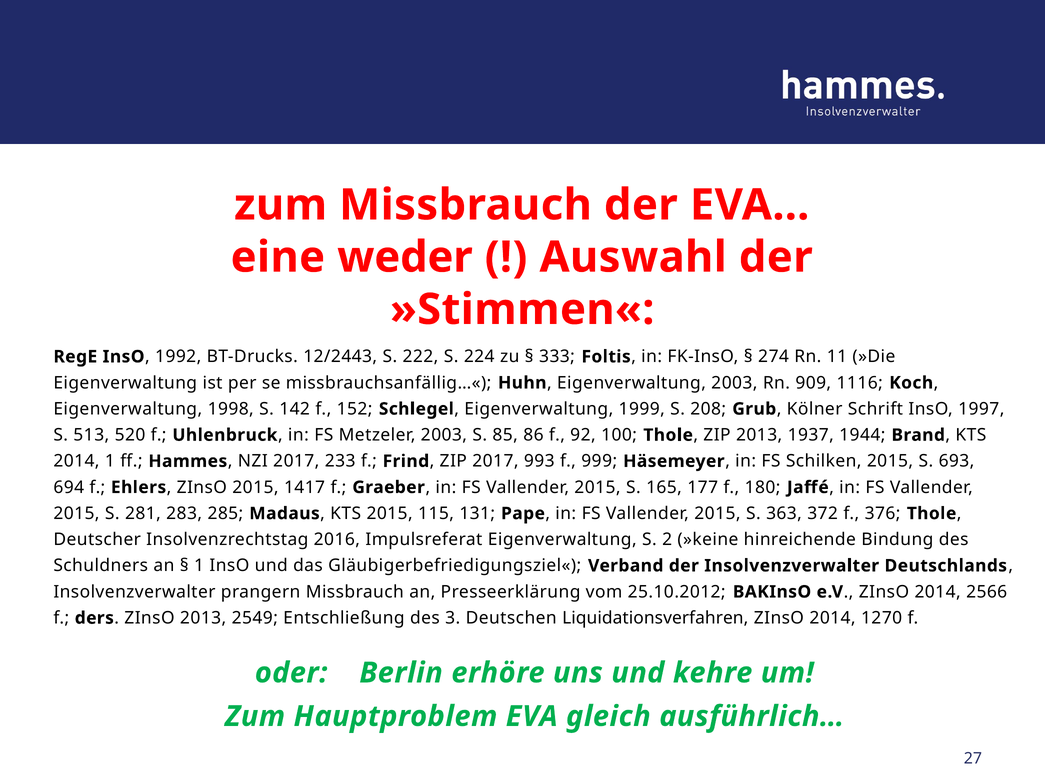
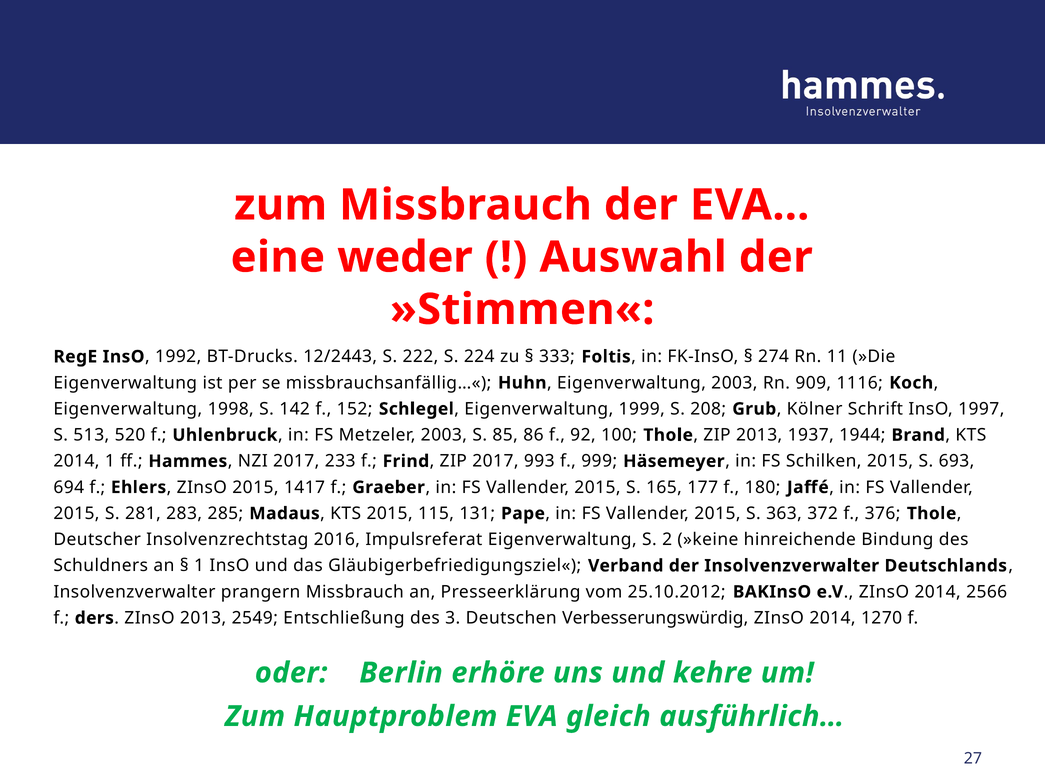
Liquidationsverfahren: Liquidationsverfahren -> Verbesserungswürdig
